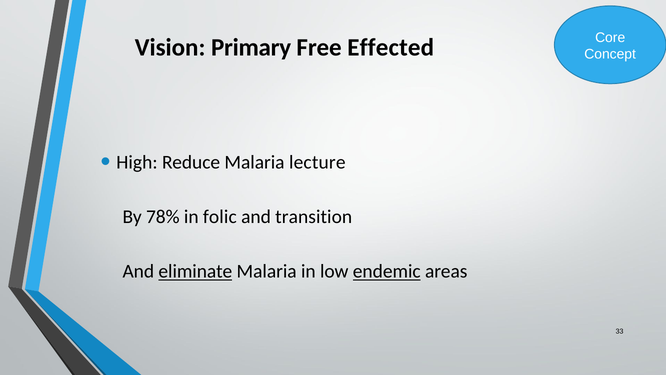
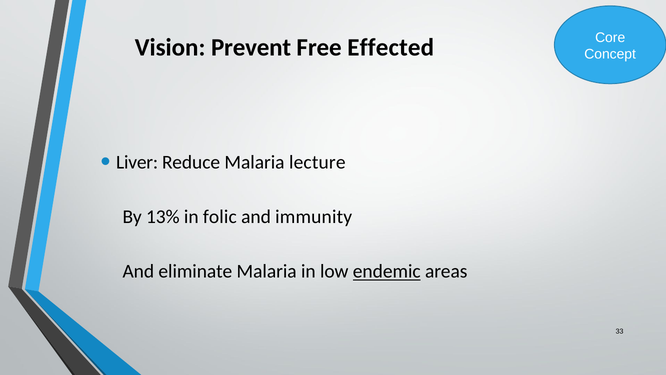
Primary: Primary -> Prevent
High: High -> Liver
78%: 78% -> 13%
transition: transition -> immunity
eliminate underline: present -> none
